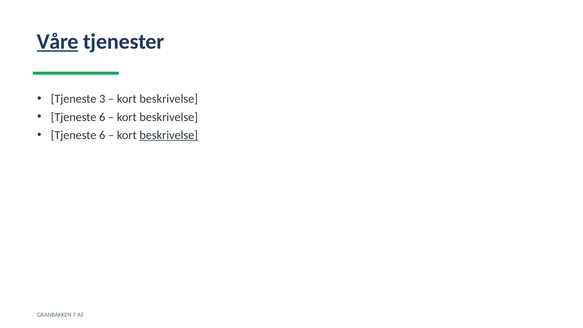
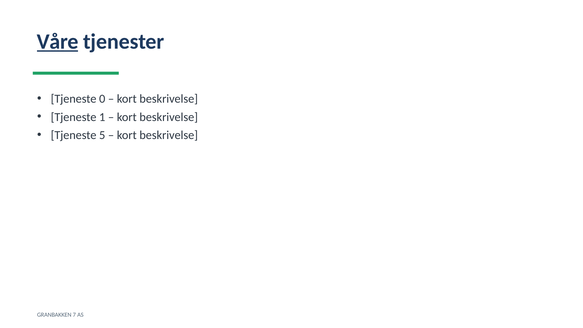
3: 3 -> 0
6 at (102, 117): 6 -> 1
6 at (102, 135): 6 -> 5
beskrivelse at (169, 135) underline: present -> none
